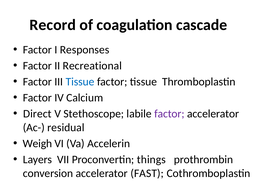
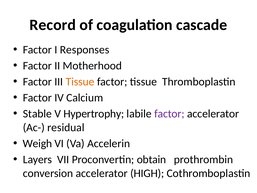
Recreational: Recreational -> Motherhood
Tissue at (80, 82) colour: blue -> orange
Direct: Direct -> Stable
Stethoscope: Stethoscope -> Hypertrophy
things: things -> obtain
FAST: FAST -> HIGH
